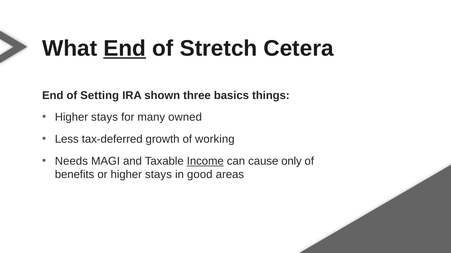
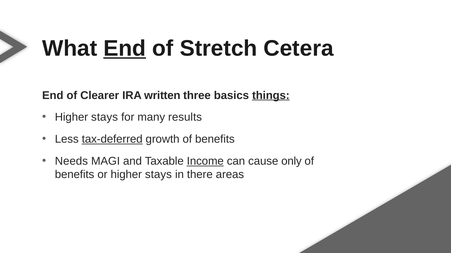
Setting: Setting -> Clearer
shown: shown -> written
things underline: none -> present
owned: owned -> results
tax-deferred underline: none -> present
growth of working: working -> benefits
good: good -> there
